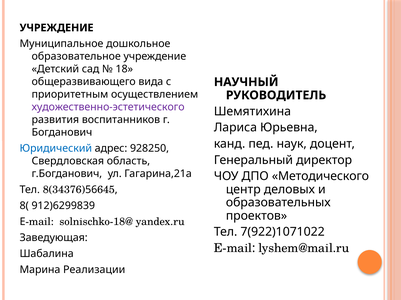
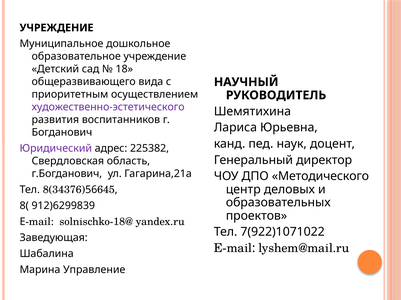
Юридический colour: blue -> purple
928250: 928250 -> 225382
Реализации: Реализации -> Управление
